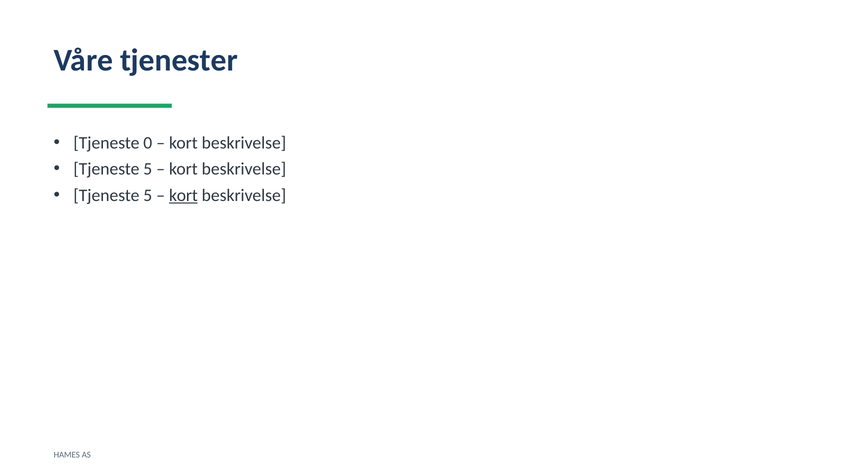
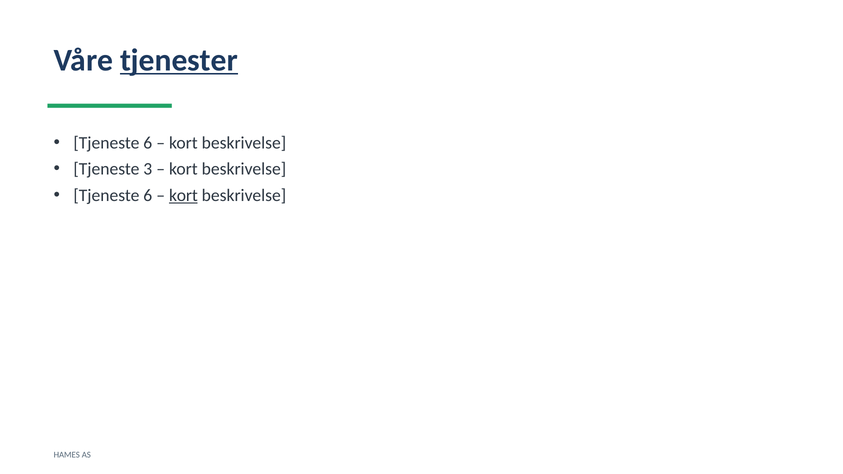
tjenester underline: none -> present
0 at (148, 143): 0 -> 6
5 at (148, 169): 5 -> 3
5 at (148, 195): 5 -> 6
